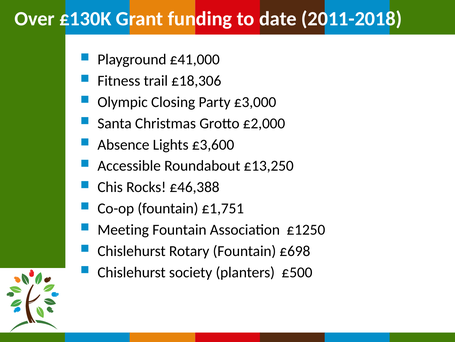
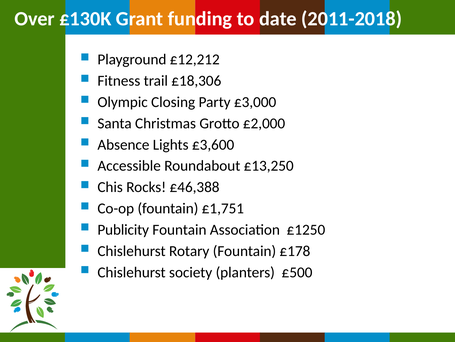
£41,000: £41,000 -> £12,212
Meeting: Meeting -> Publicity
£698: £698 -> £178
